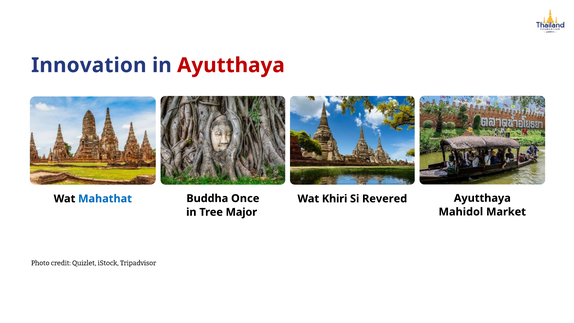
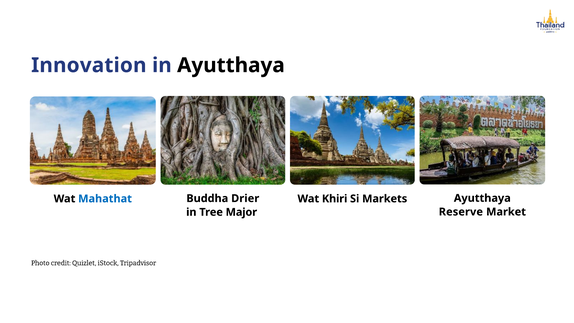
Ayutthaya at (231, 65) colour: red -> black
Once: Once -> Drier
Revered: Revered -> Markets
Mahidol: Mahidol -> Reserve
